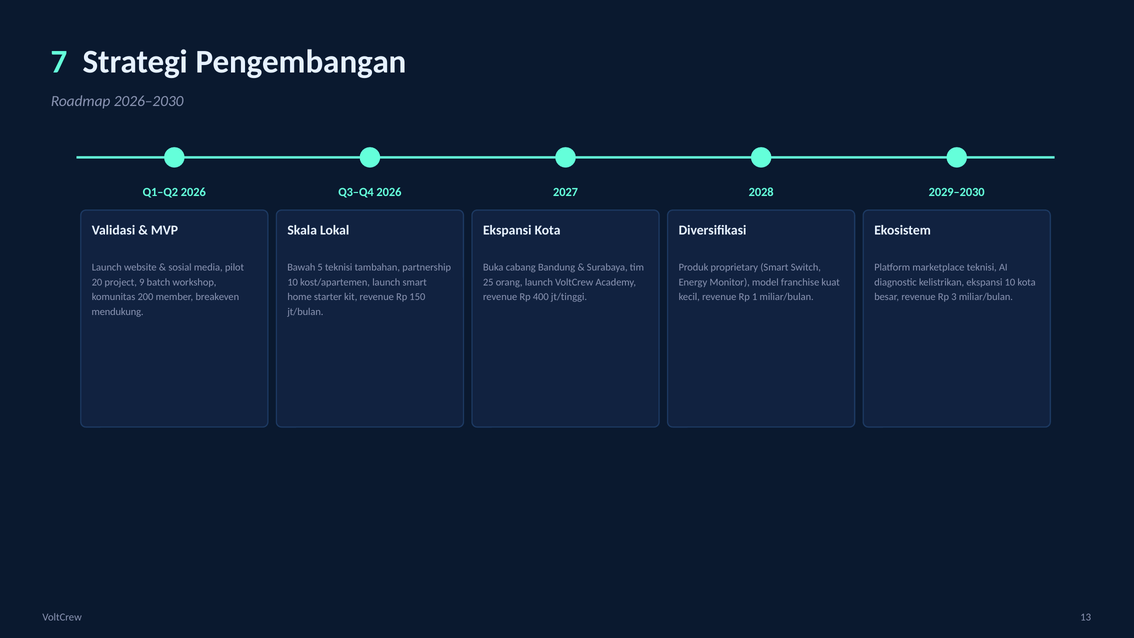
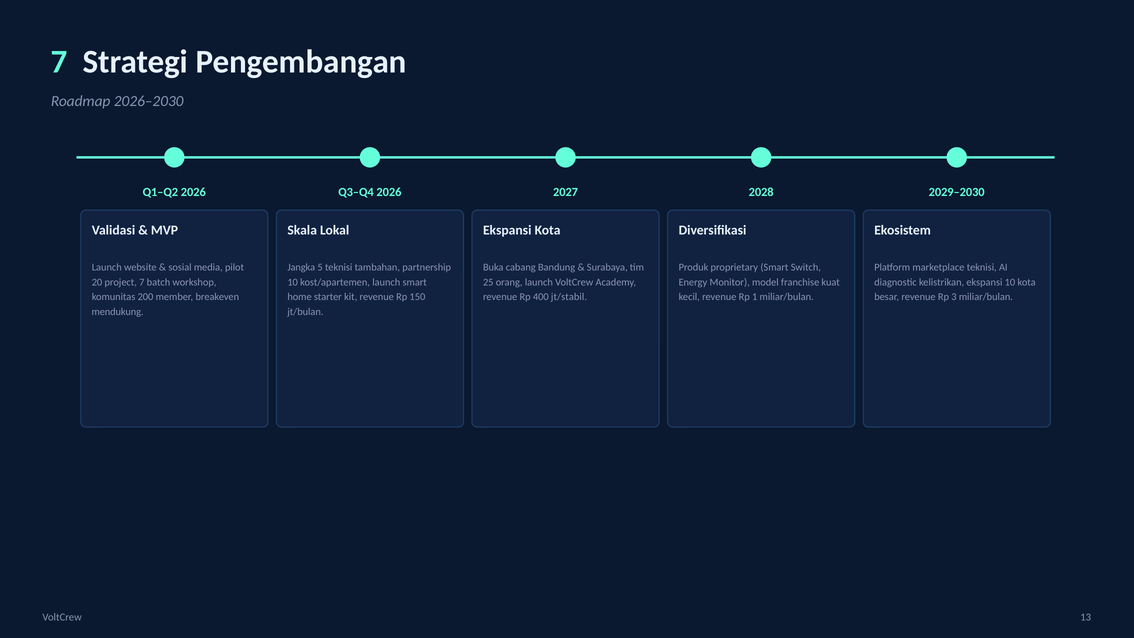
Bawah: Bawah -> Jangka
project 9: 9 -> 7
jt/tinggi: jt/tinggi -> jt/stabil
